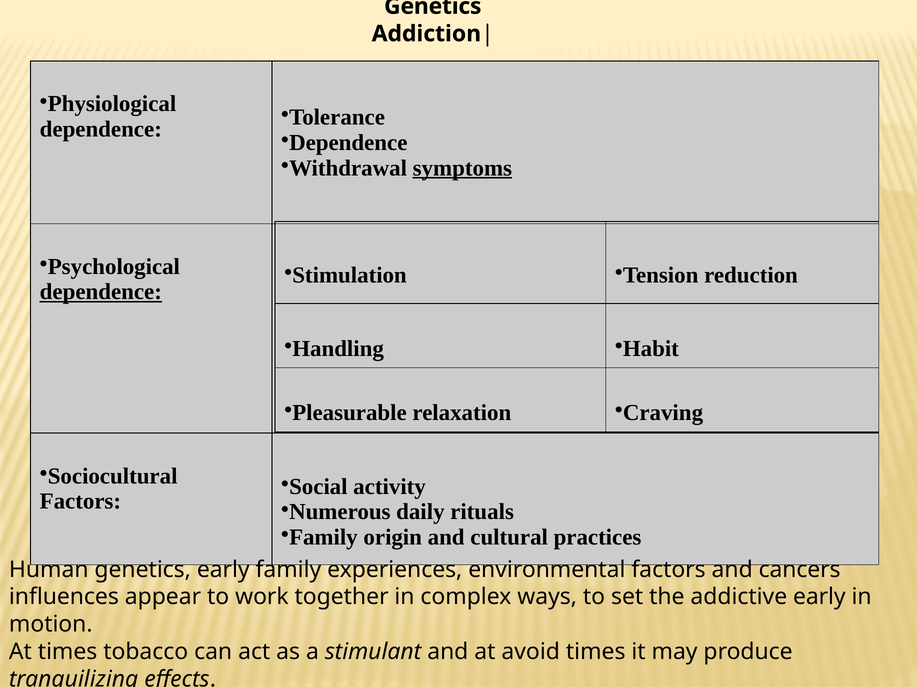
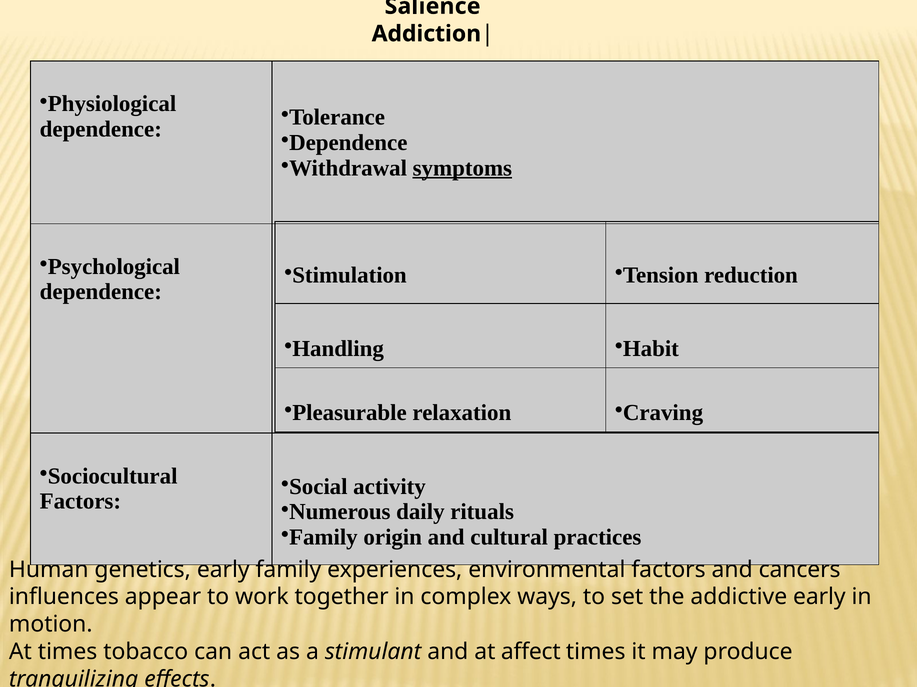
Genetics at (433, 6): Genetics -> Salience
dependence at (101, 292) underline: present -> none
avoid: avoid -> affect
